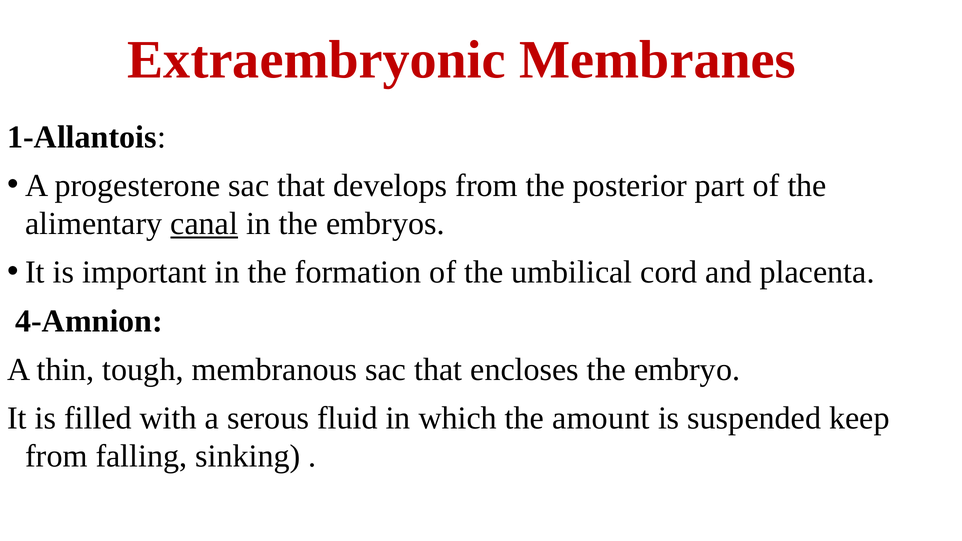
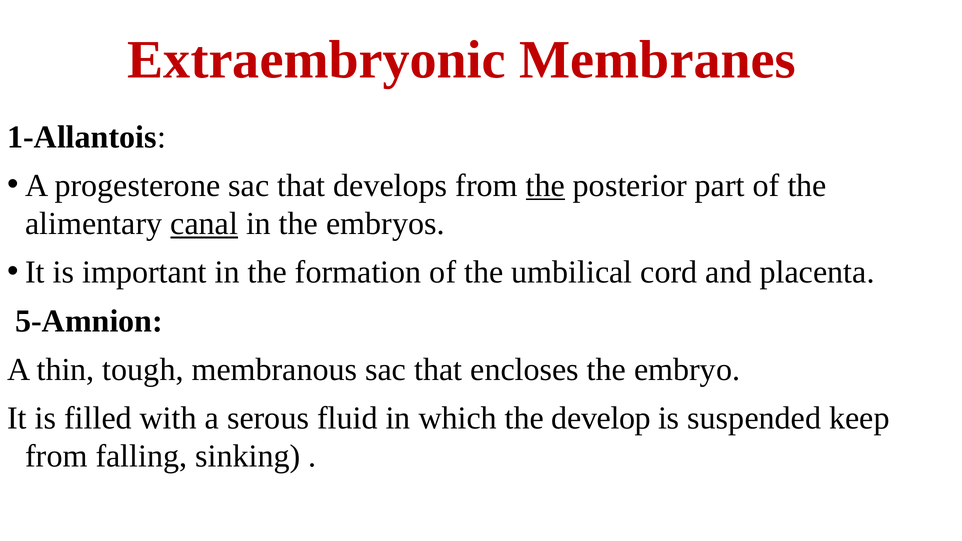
the at (545, 185) underline: none -> present
4-Amnion: 4-Amnion -> 5-Amnion
amount: amount -> develop
